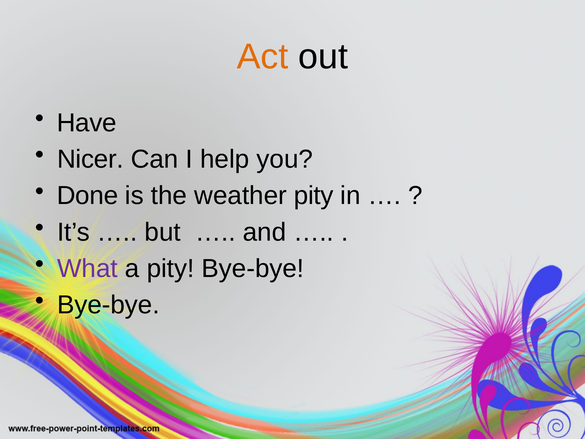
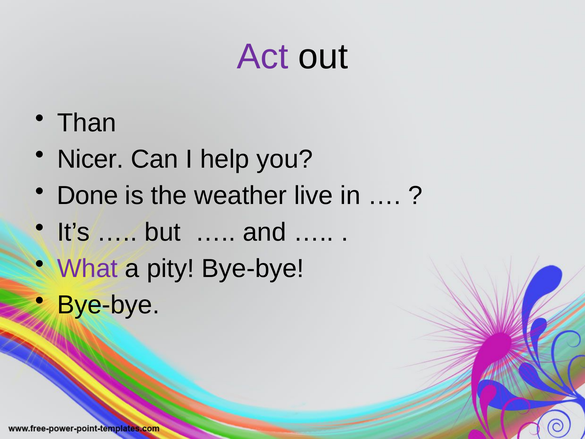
Act colour: orange -> purple
Have: Have -> Than
weather pity: pity -> live
